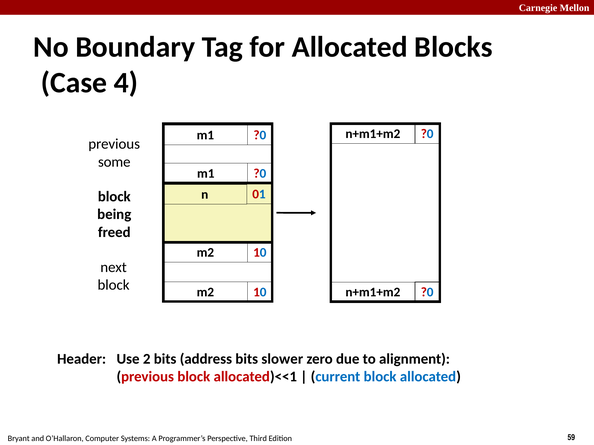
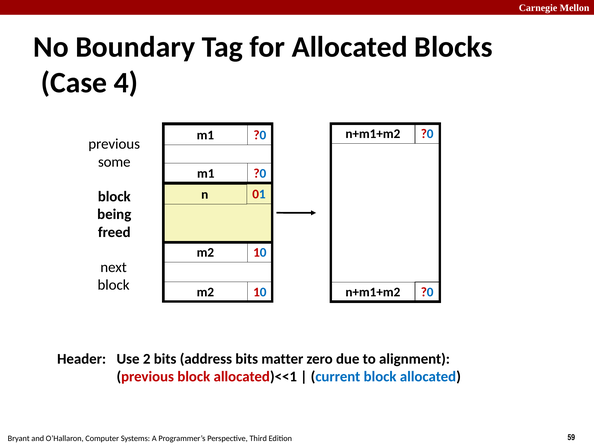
slower: slower -> matter
